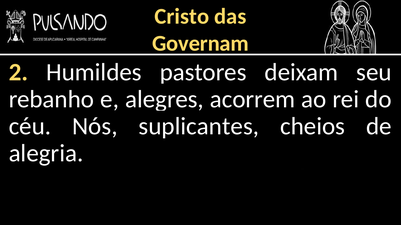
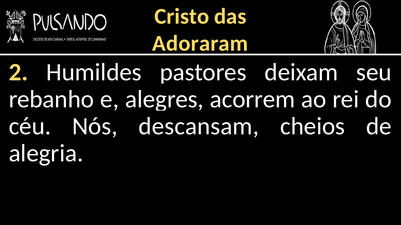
Governam: Governam -> Adoraram
suplicantes: suplicantes -> descansam
